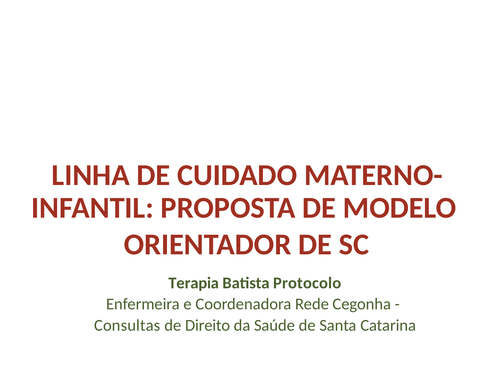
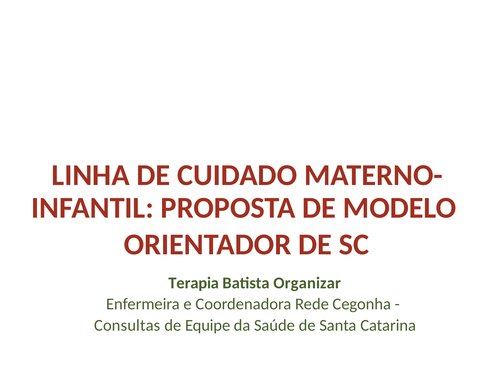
Protocolo: Protocolo -> Organizar
Direito: Direito -> Equipe
